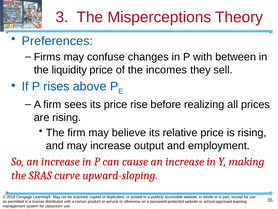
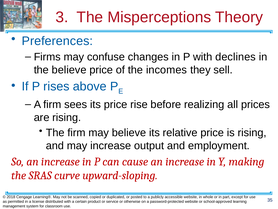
between: between -> declines
the liquidity: liquidity -> believe
